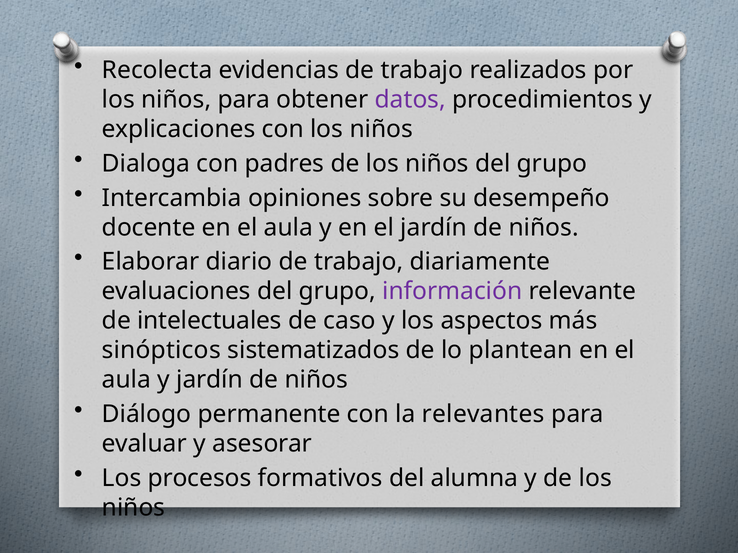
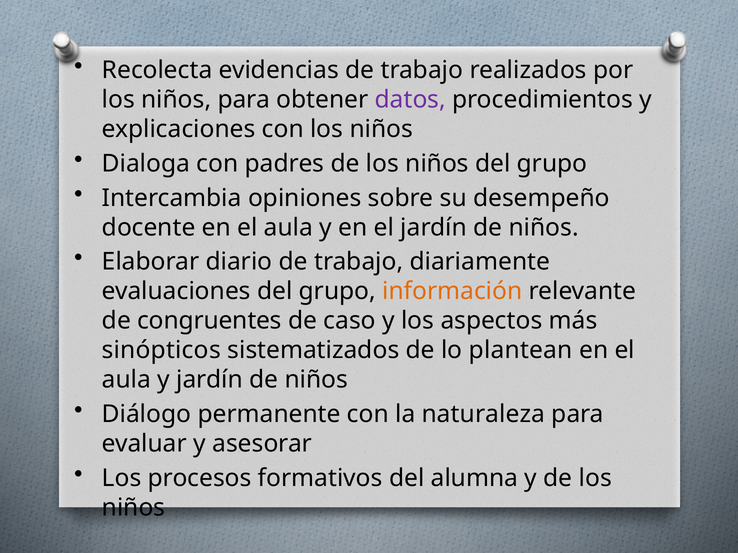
información colour: purple -> orange
intelectuales: intelectuales -> congruentes
relevantes: relevantes -> naturaleza
